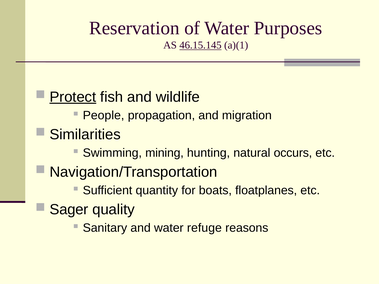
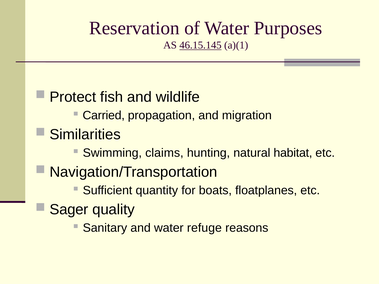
Protect underline: present -> none
People: People -> Carried
mining: mining -> claims
occurs: occurs -> habitat
